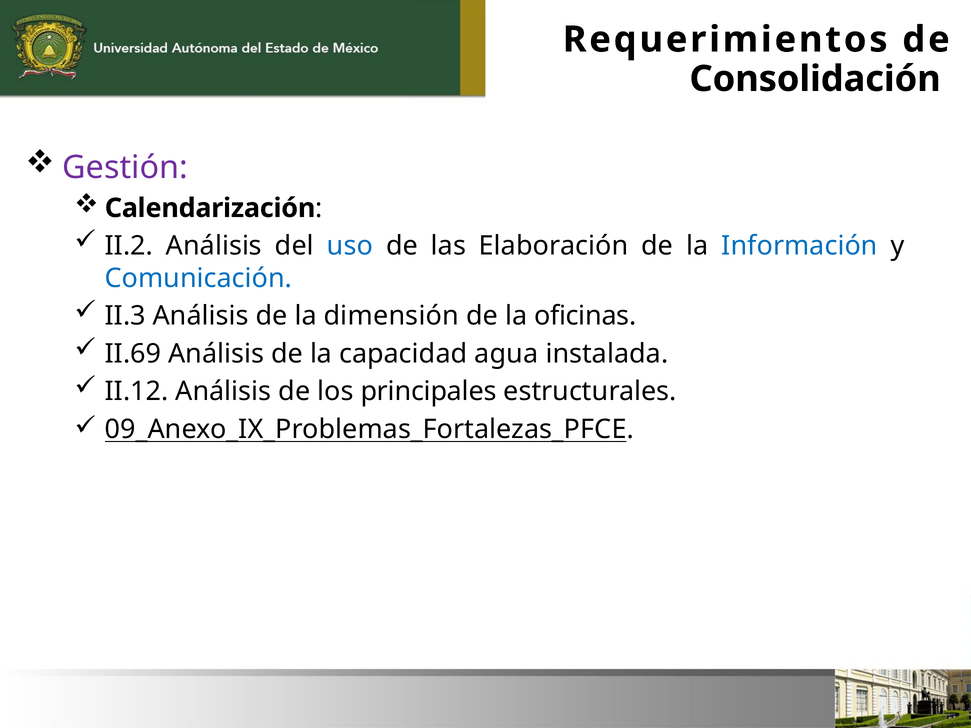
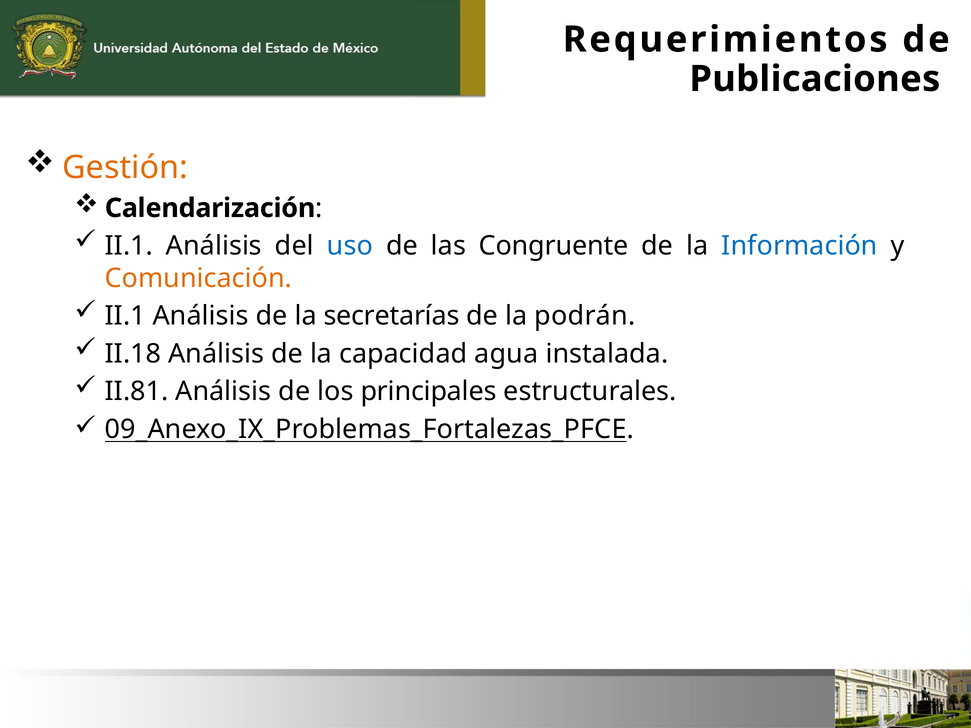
Consolidación: Consolidación -> Publicaciones
Gestión colour: purple -> orange
II.2 at (129, 246): II.2 -> II.1
Elaboración: Elaboración -> Congruente
Comunicación colour: blue -> orange
II.3 at (125, 316): II.3 -> II.1
dimensión: dimensión -> secretarías
oficinas: oficinas -> podrán
II.69: II.69 -> II.18
II.12: II.12 -> II.81
